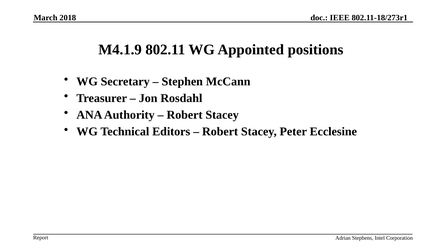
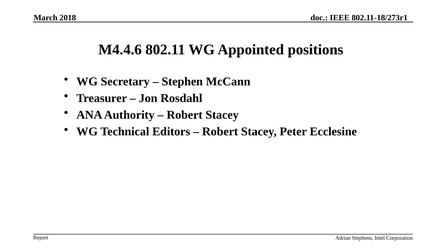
M4.1.9: M4.1.9 -> M4.4.6
